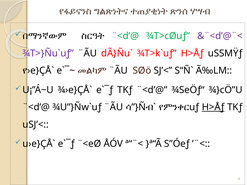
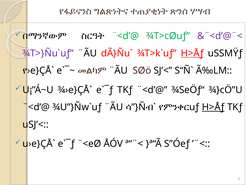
H>Åƒ at (192, 53) underline: none -> present
